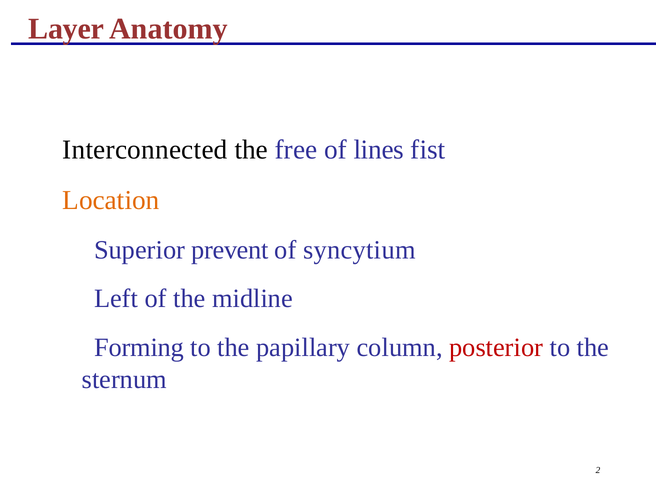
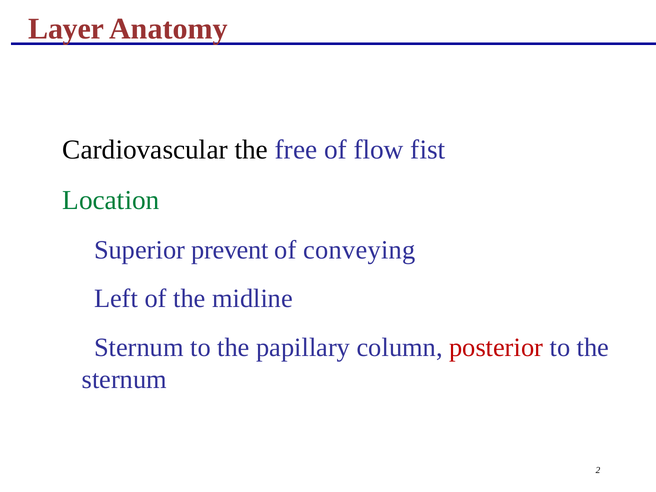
Interconnected: Interconnected -> Cardiovascular
lines: lines -> flow
Location colour: orange -> green
syncytium: syncytium -> conveying
Forming at (139, 348): Forming -> Sternum
